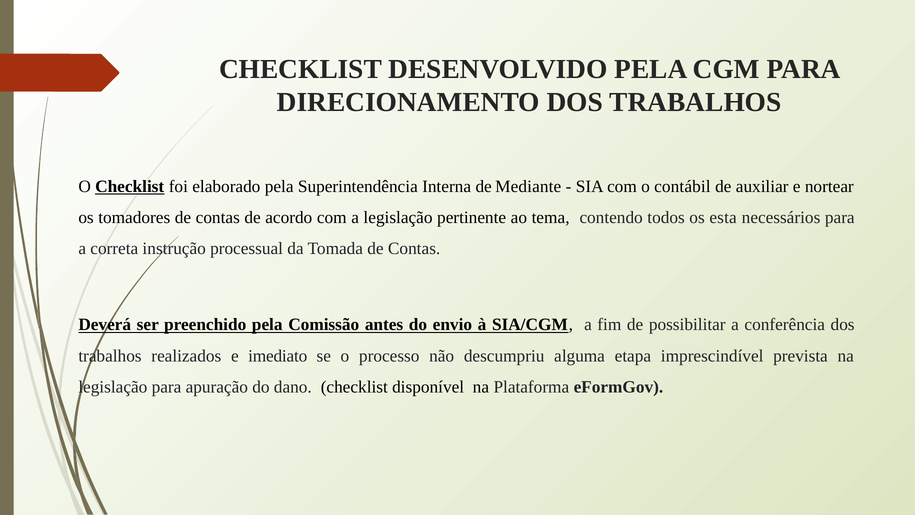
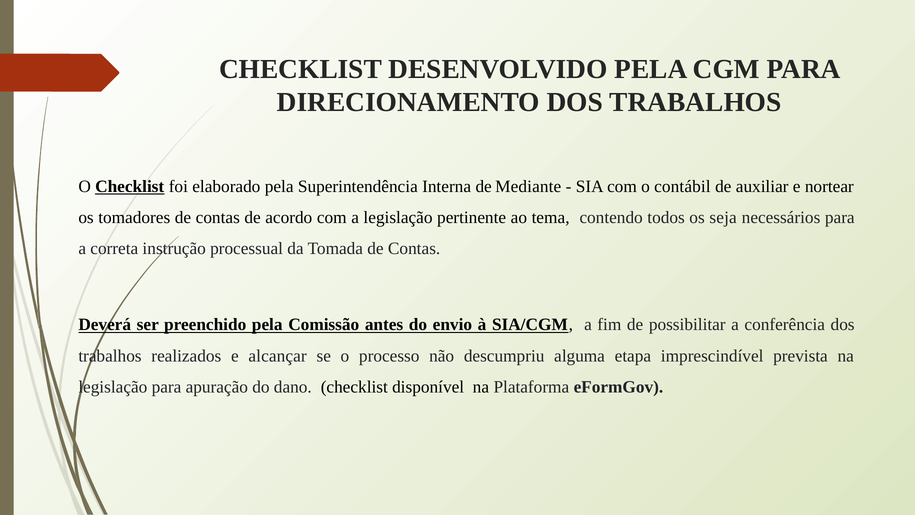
esta: esta -> seja
imediato: imediato -> alcançar
